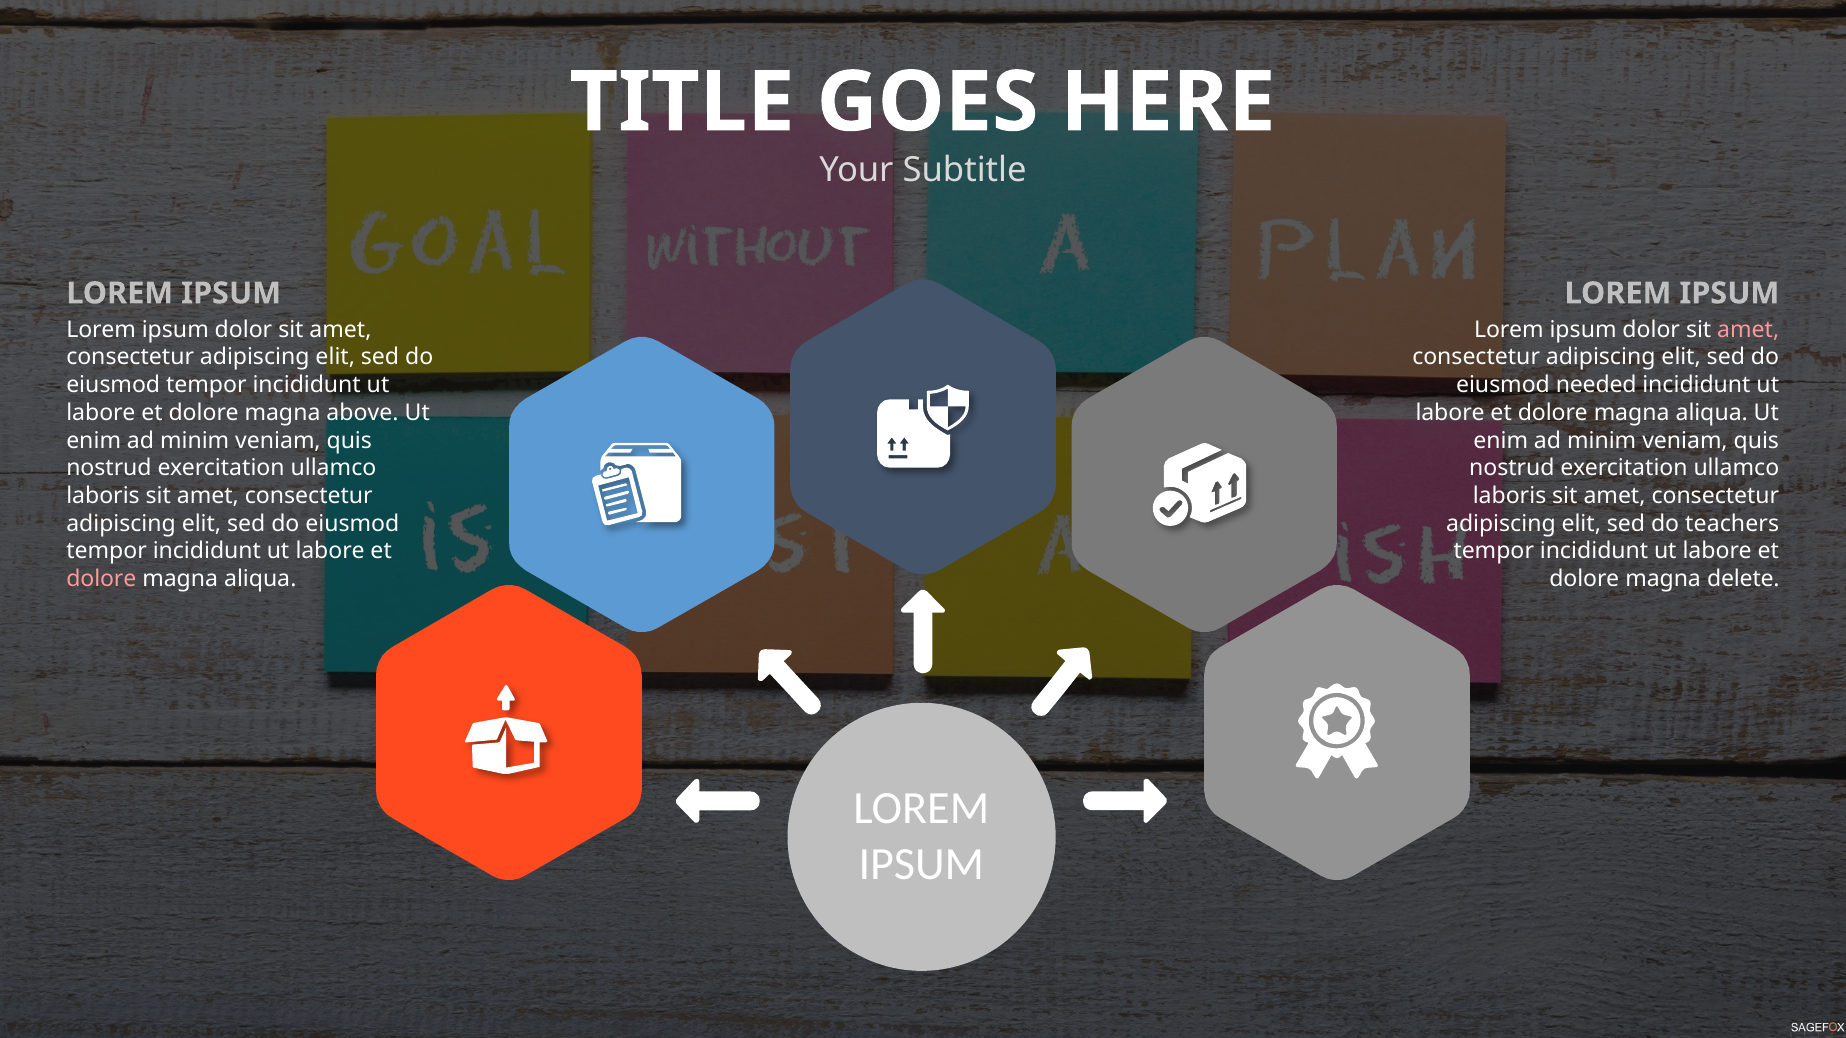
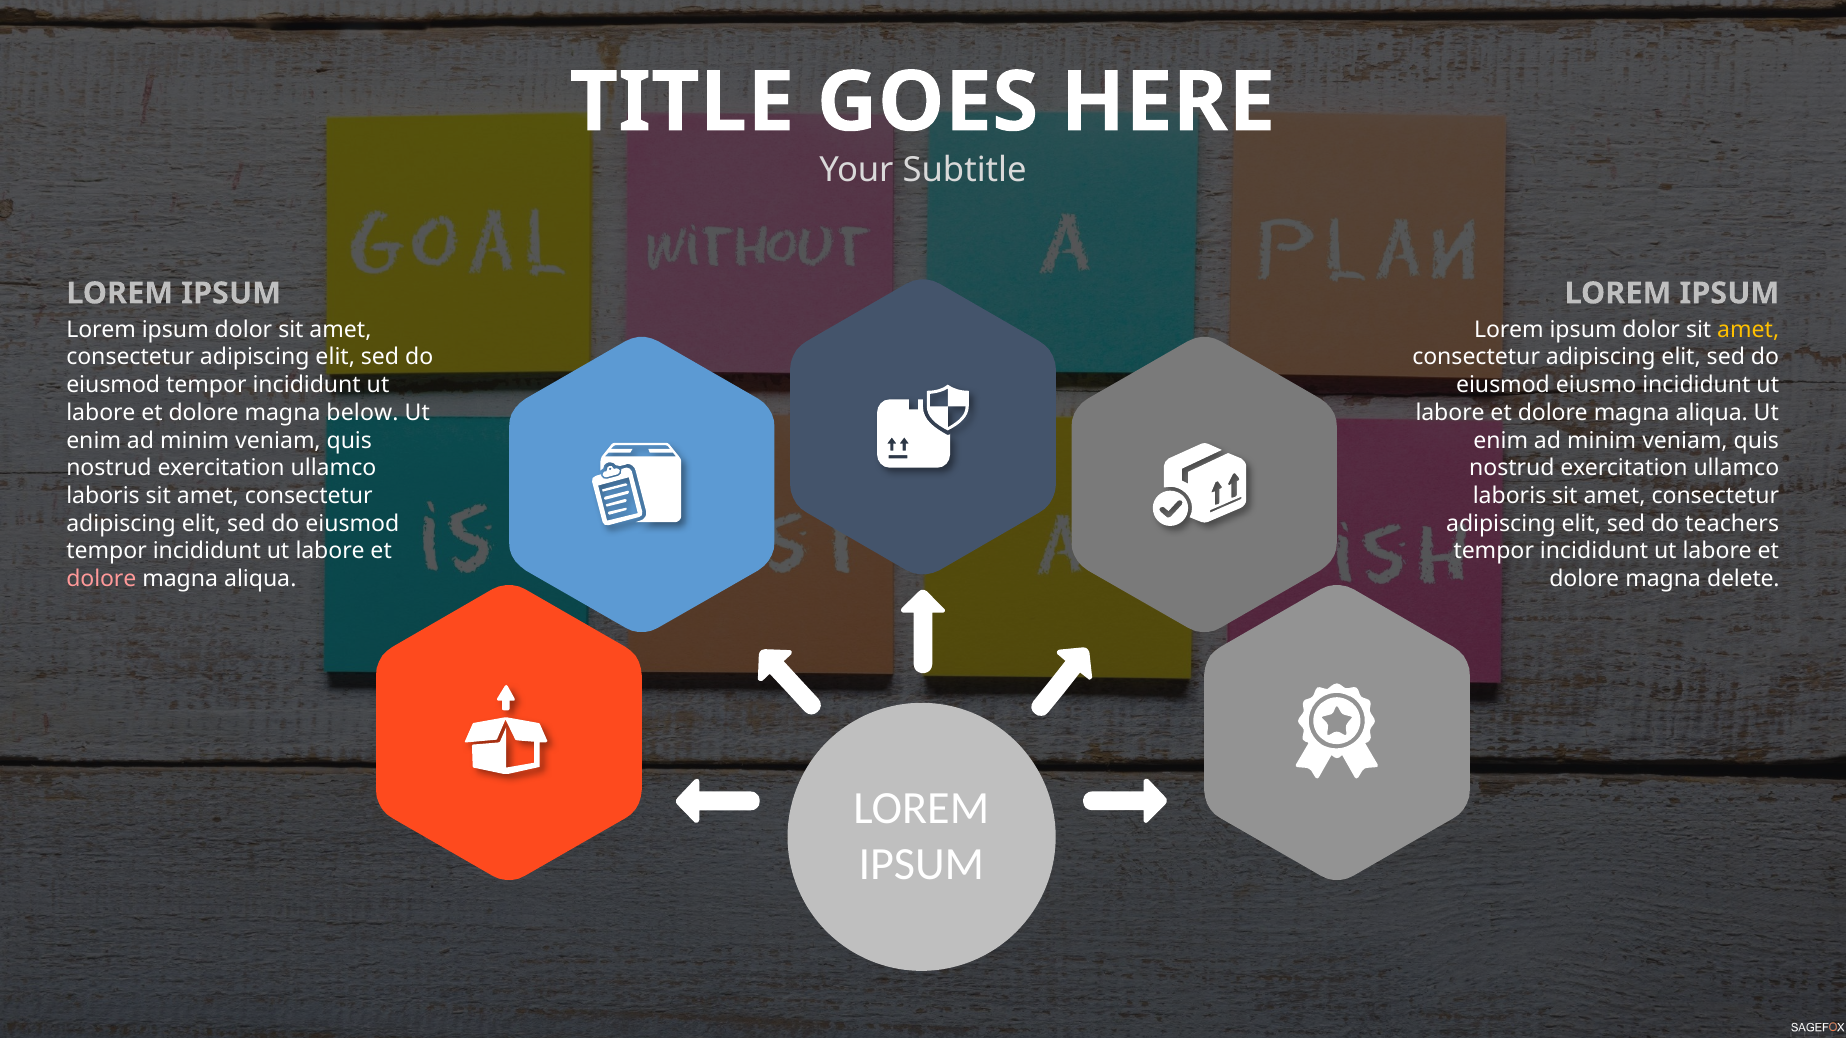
amet at (1748, 330) colour: pink -> yellow
needed: needed -> eiusmo
above: above -> below
